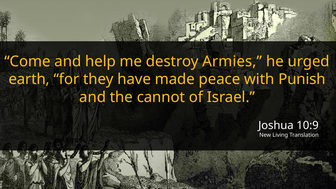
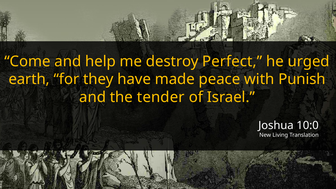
Armies: Armies -> Perfect
cannot: cannot -> tender
10:9: 10:9 -> 10:0
